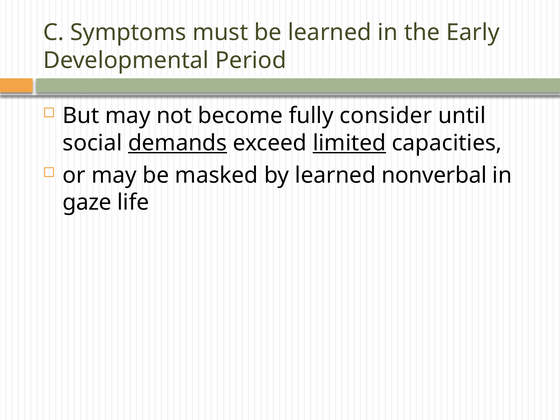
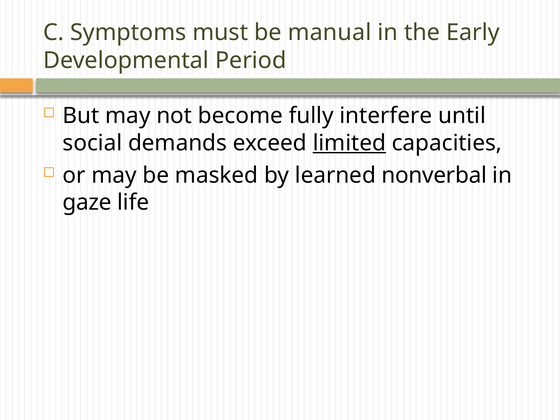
be learned: learned -> manual
consider: consider -> interfere
demands underline: present -> none
